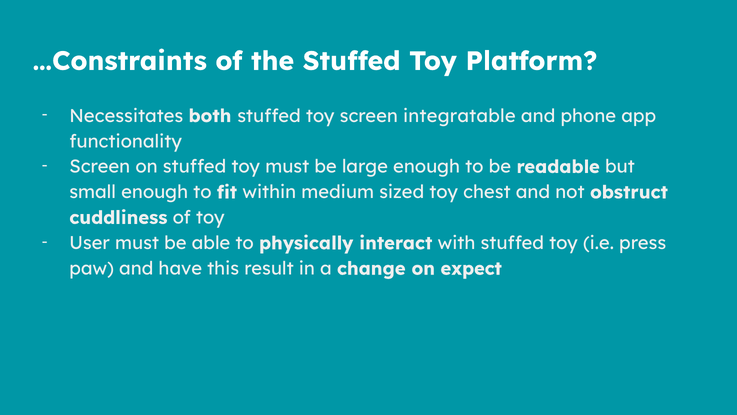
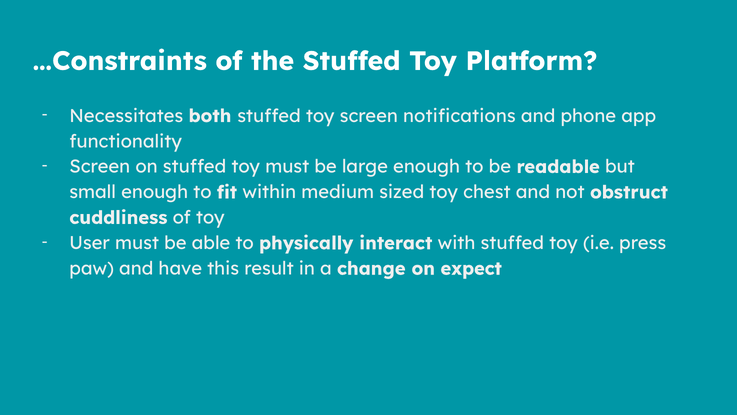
integratable: integratable -> notifications
